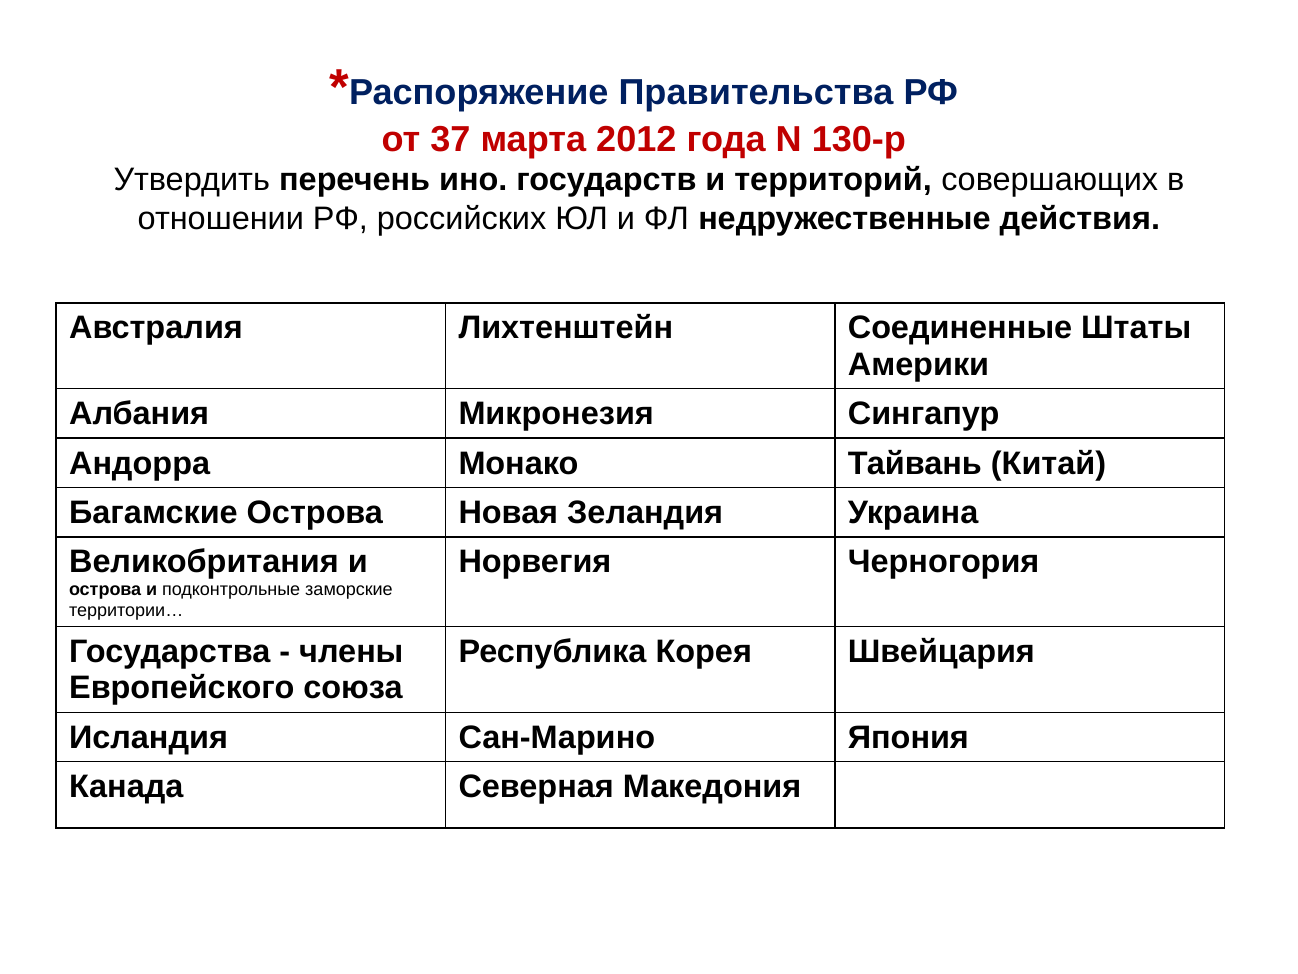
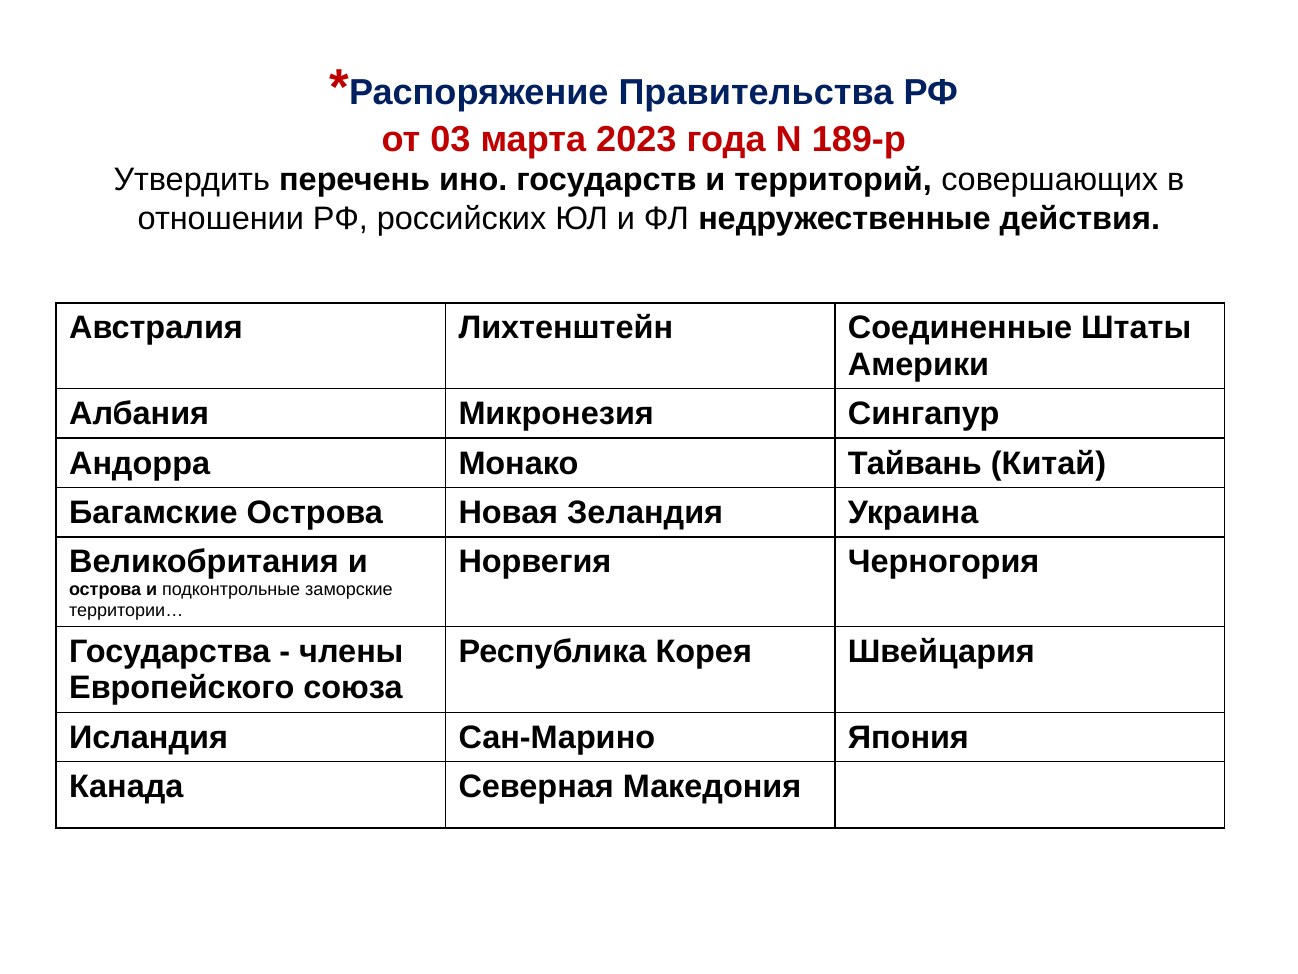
37: 37 -> 03
2012: 2012 -> 2023
130-р: 130-р -> 189-р
